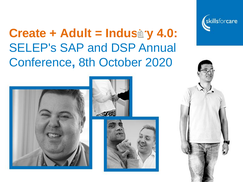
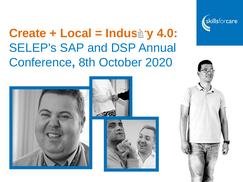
Adult: Adult -> Local
